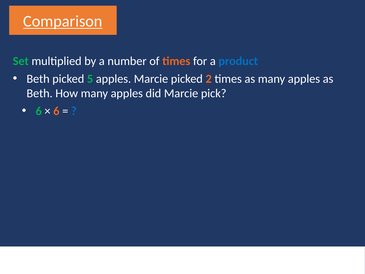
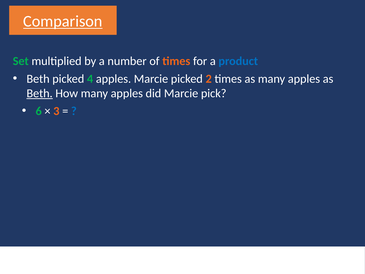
5: 5 -> 4
Beth at (40, 93) underline: none -> present
6 at (56, 111): 6 -> 3
